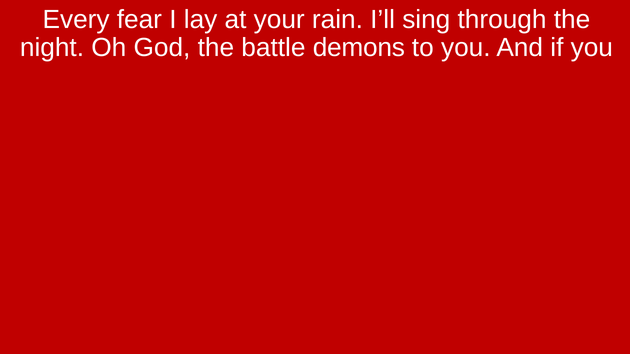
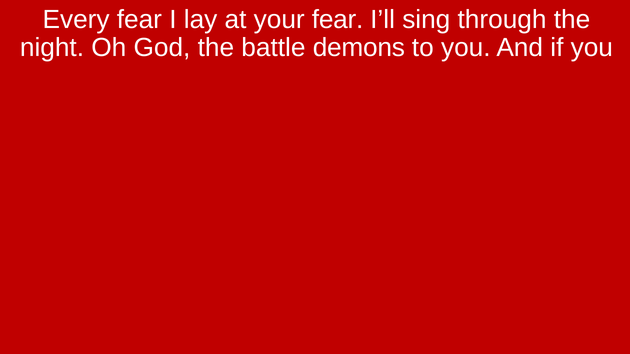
your rain: rain -> fear
